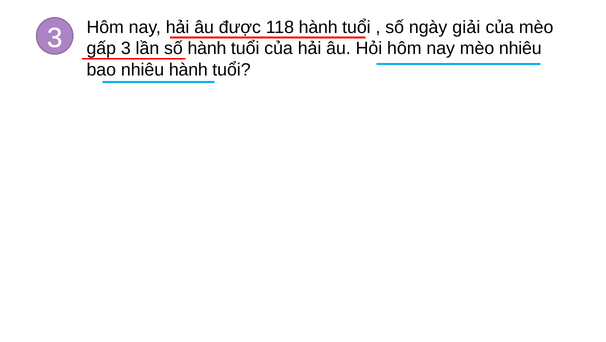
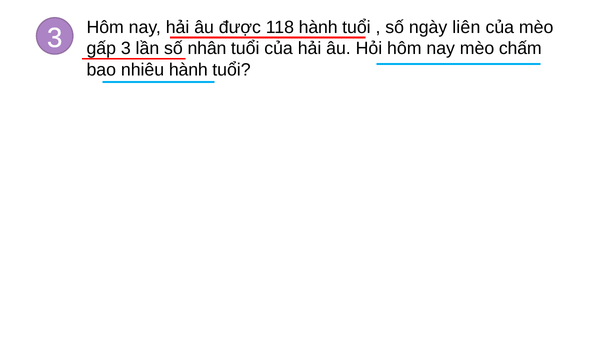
giải: giải -> liên
số hành: hành -> nhân
mèo nhiêu: nhiêu -> chấm
